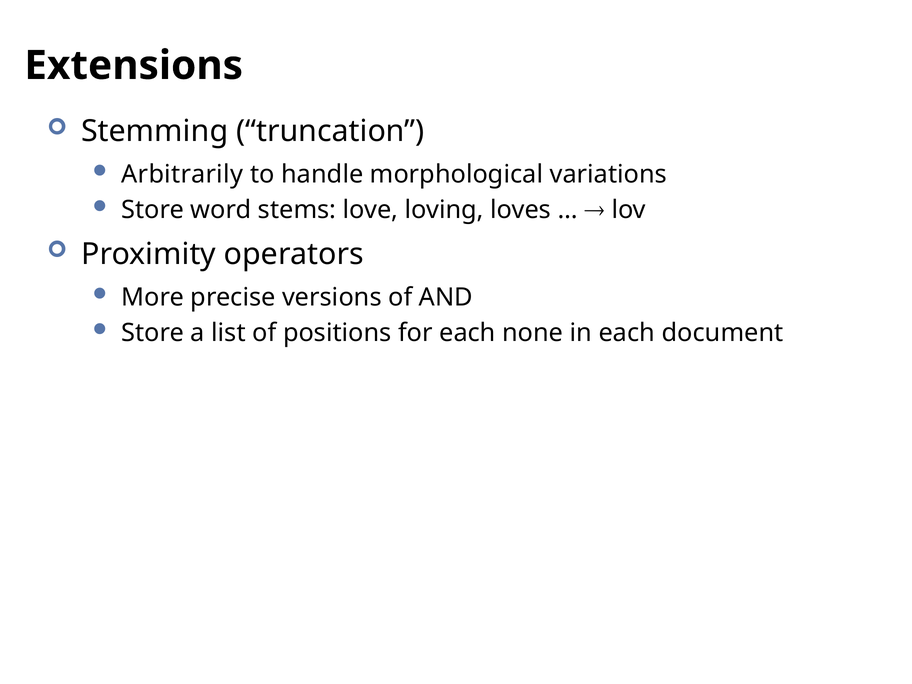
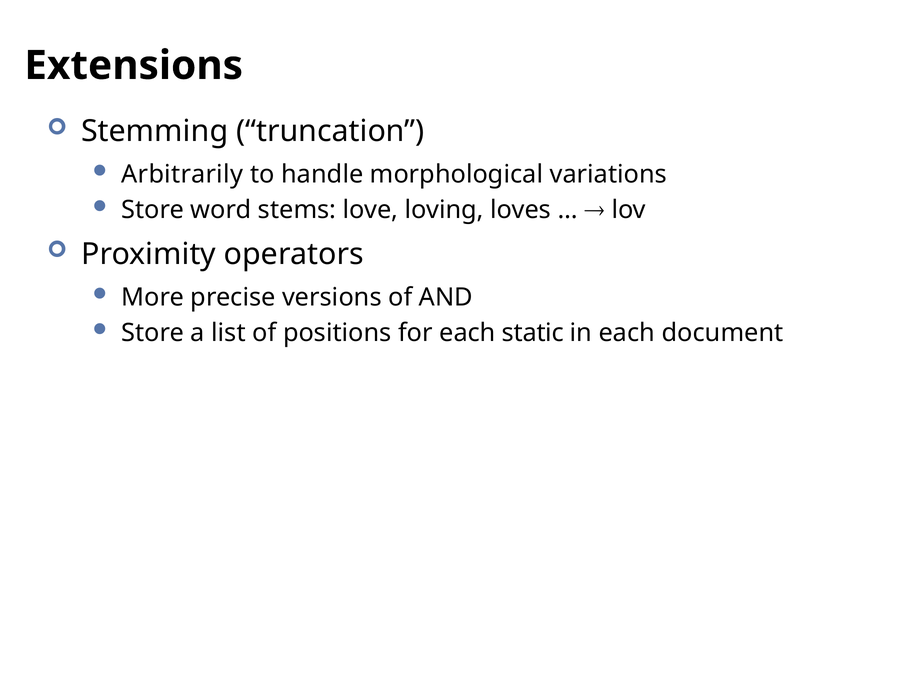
none: none -> static
